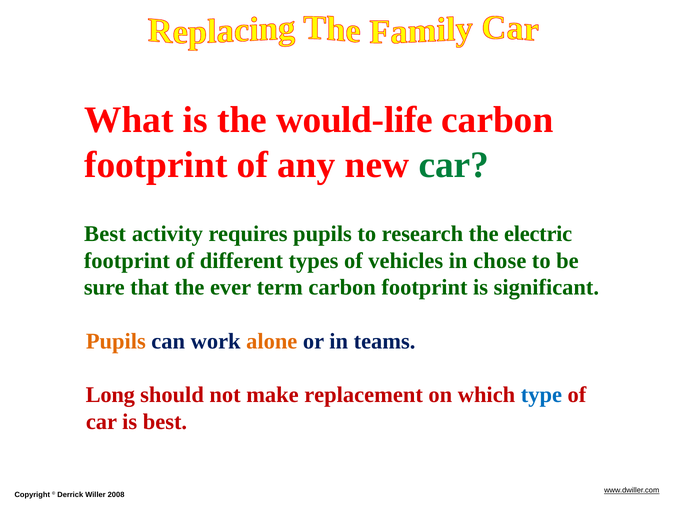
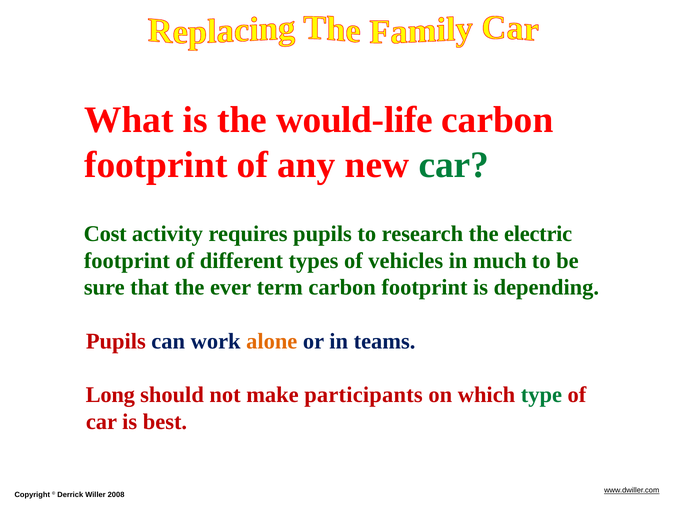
Best at (105, 234): Best -> Cost
chose: chose -> much
significant: significant -> depending
Pupils at (116, 341) colour: orange -> red
replacement: replacement -> participants
type colour: blue -> green
